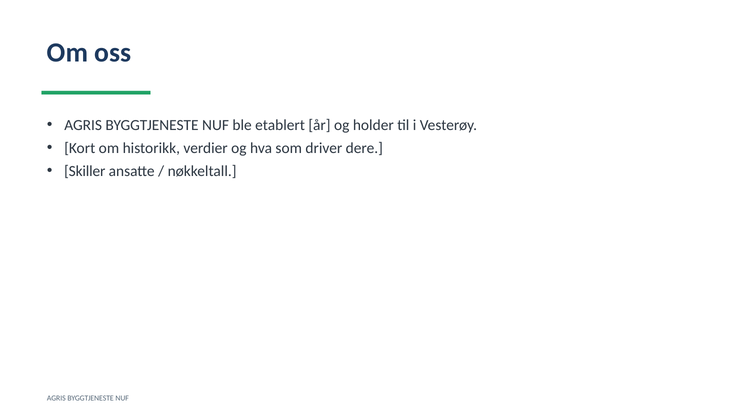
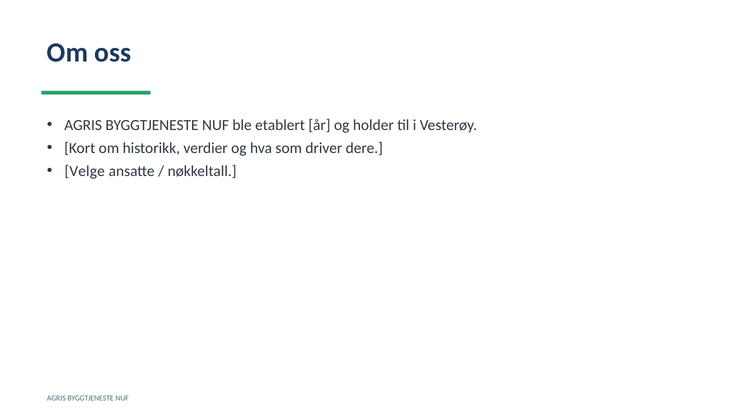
Skiller: Skiller -> Velge
